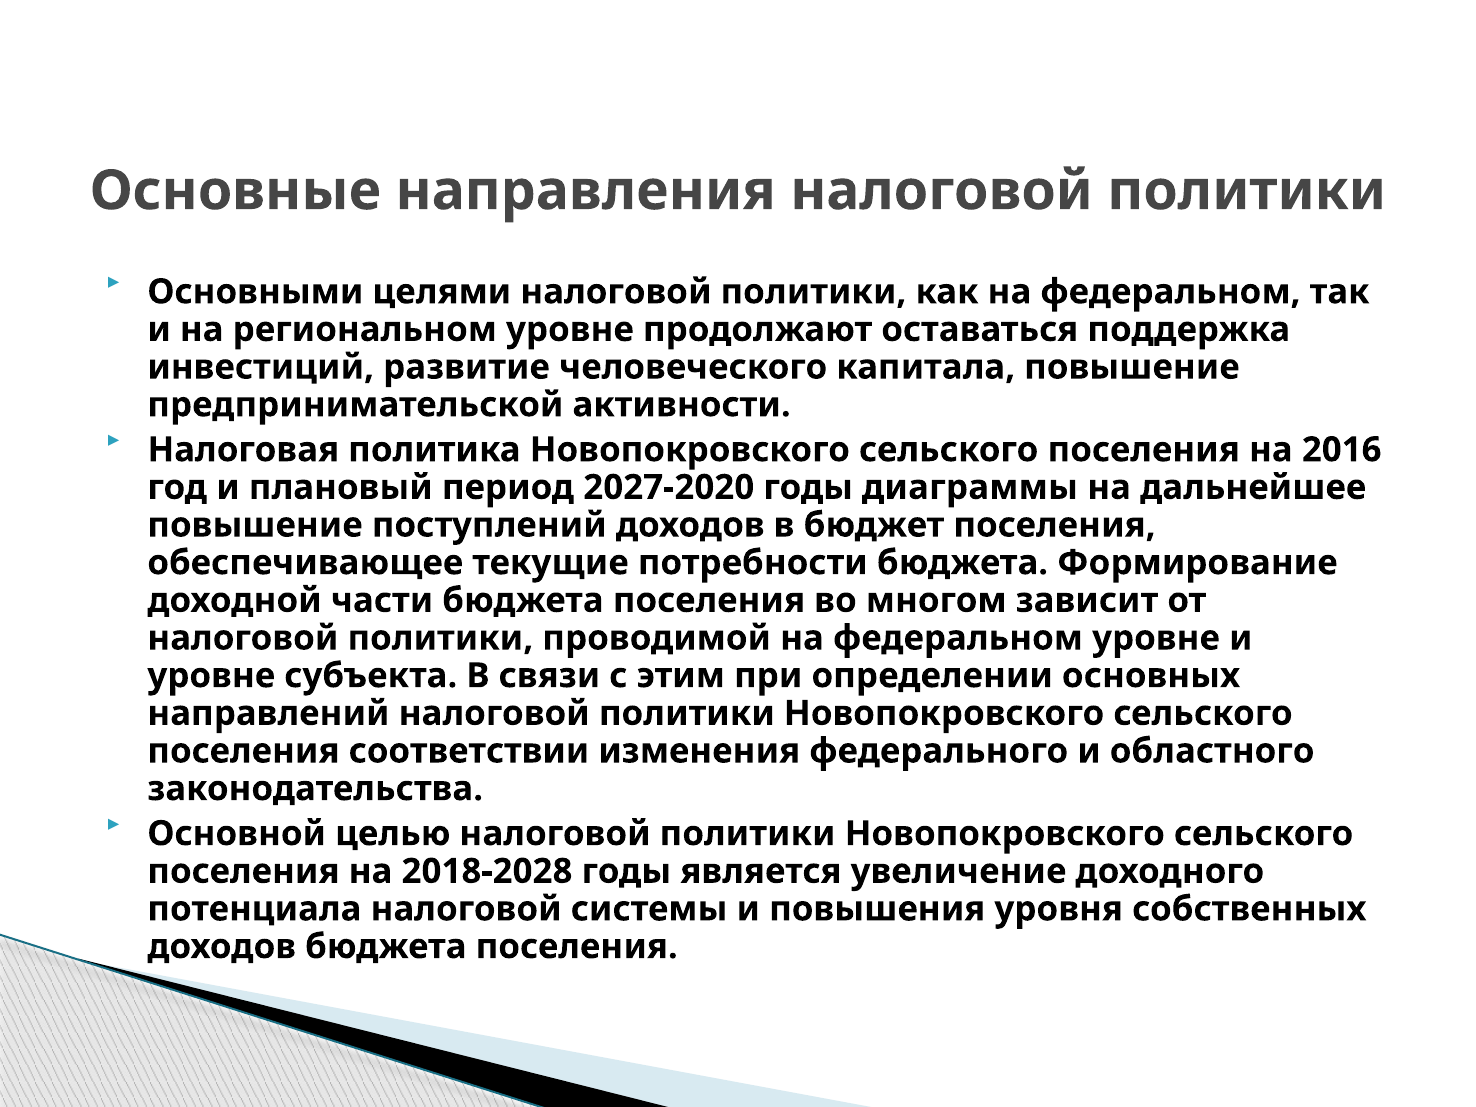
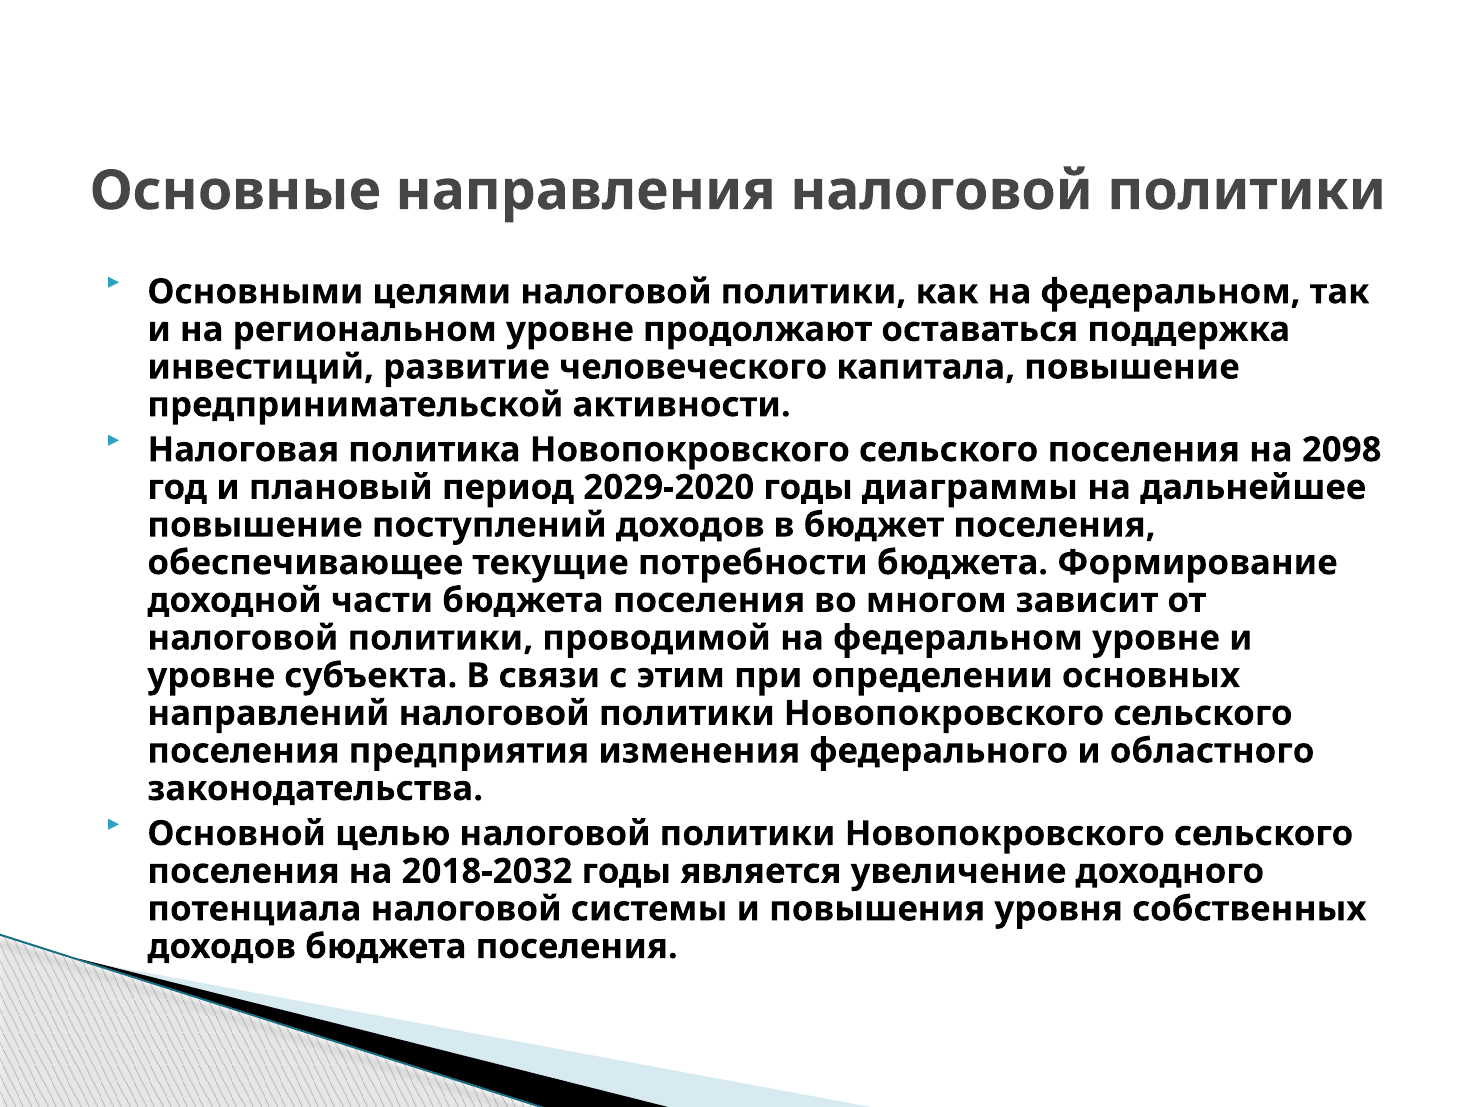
2016: 2016 -> 2098
2027-2020: 2027-2020 -> 2029-2020
соответствии: соответствии -> предприятия
2018-2028: 2018-2028 -> 2018-2032
